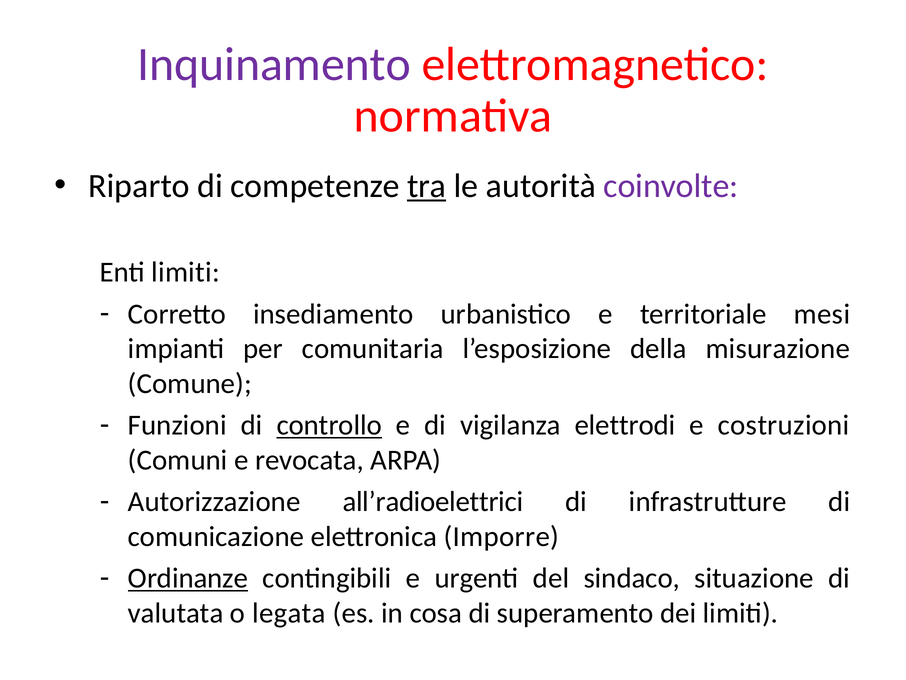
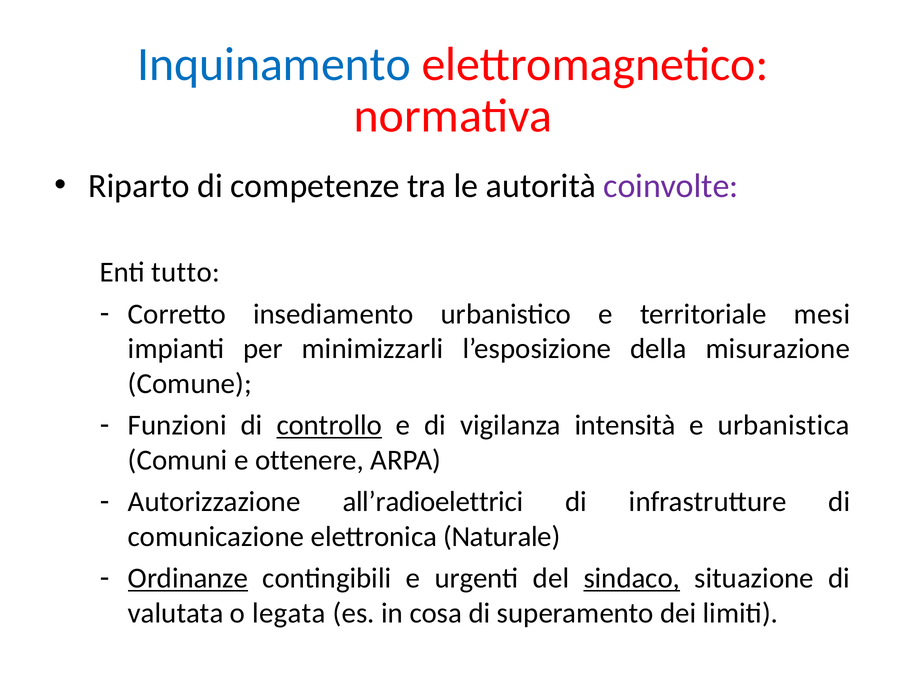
Inquinamento colour: purple -> blue
tra underline: present -> none
Enti limiti: limiti -> tutto
comunitaria: comunitaria -> minimizzarli
elettrodi: elettrodi -> intensità
costruzioni: costruzioni -> urbanistica
revocata: revocata -> ottenere
Imporre: Imporre -> Naturale
sindaco underline: none -> present
